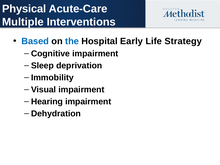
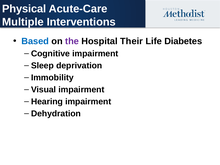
the colour: blue -> purple
Early: Early -> Their
Strategy: Strategy -> Diabetes
